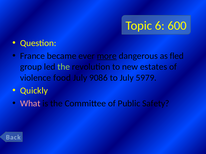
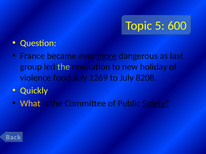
6: 6 -> 5
fled: fled -> last
estates: estates -> holiday
9086: 9086 -> 1269
5979: 5979 -> 8208
What colour: pink -> yellow
Safety underline: none -> present
